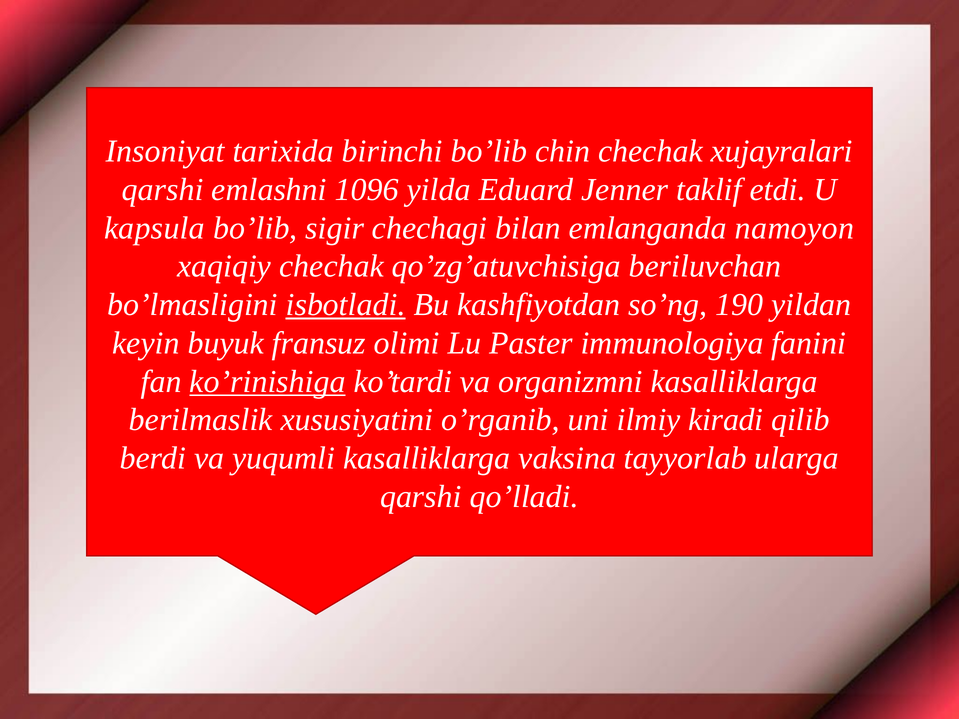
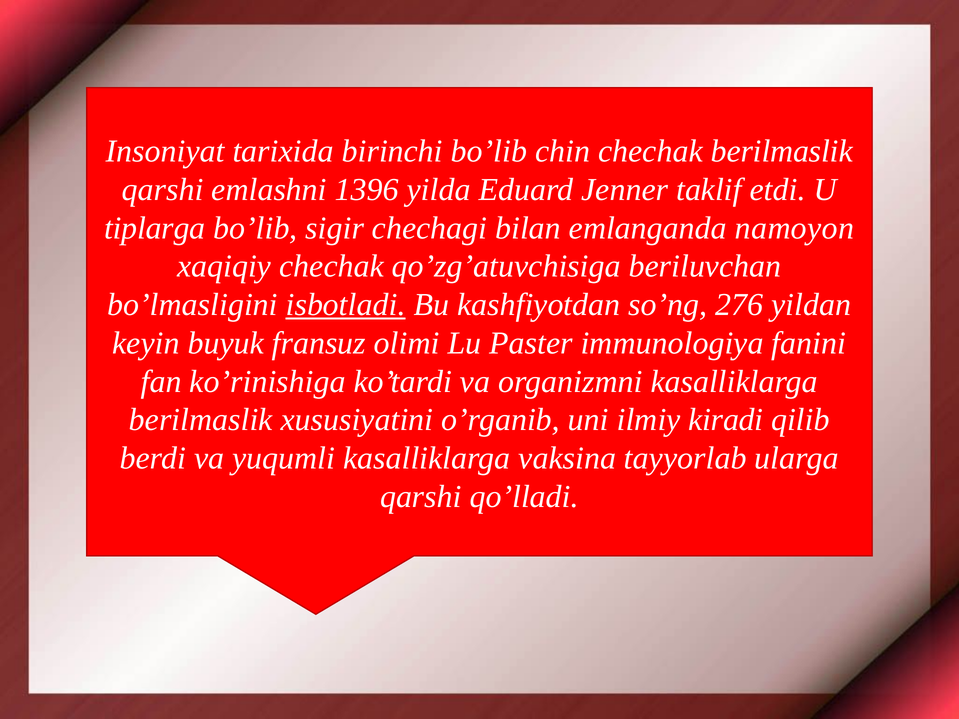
chechak xujayralari: xujayralari -> berilmaslik
1096: 1096 -> 1396
kapsula: kapsula -> tiplarga
190: 190 -> 276
ko’rinishiga underline: present -> none
